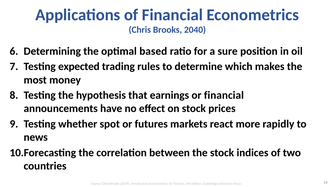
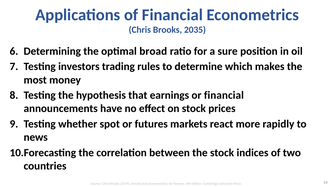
2040: 2040 -> 2035
based: based -> broad
expected: expected -> investors
